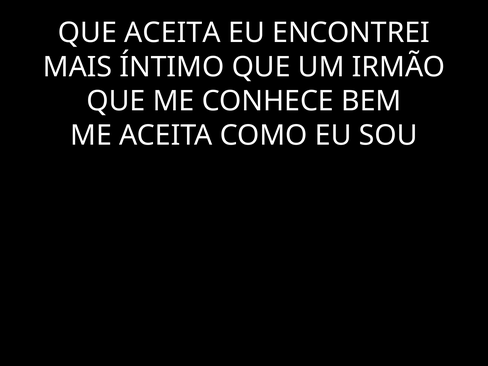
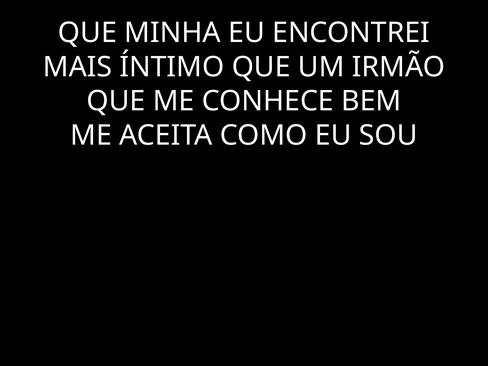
QUE ACEITA: ACEITA -> MINHA
